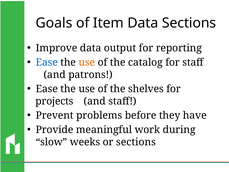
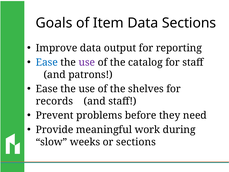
use at (87, 62) colour: orange -> purple
projects: projects -> records
have: have -> need
